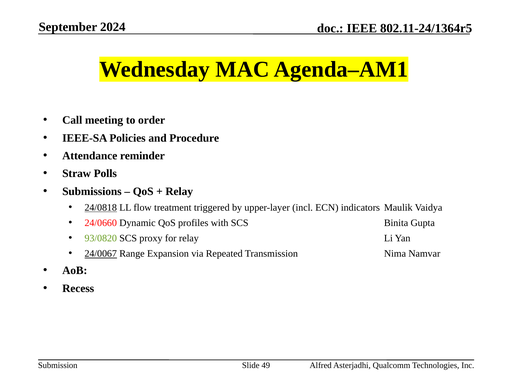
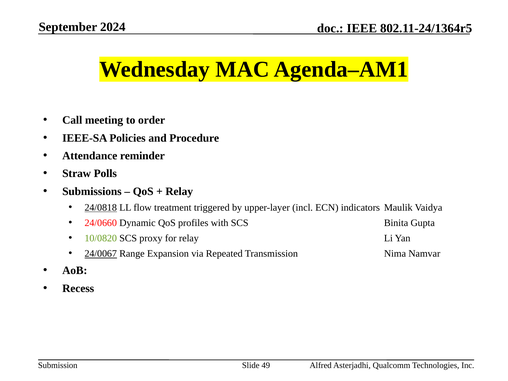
93/0820: 93/0820 -> 10/0820
